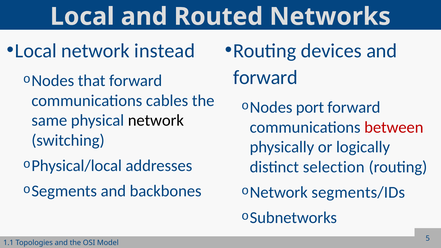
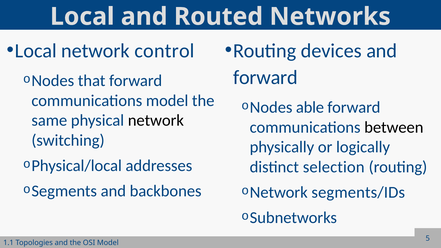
instead: instead -> control
communications cables: cables -> model
port: port -> able
between colour: red -> black
